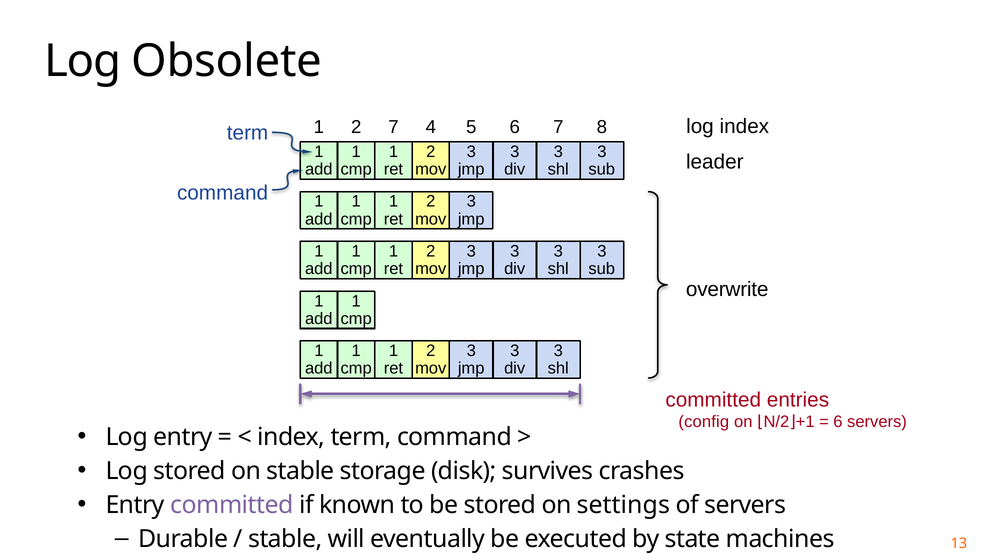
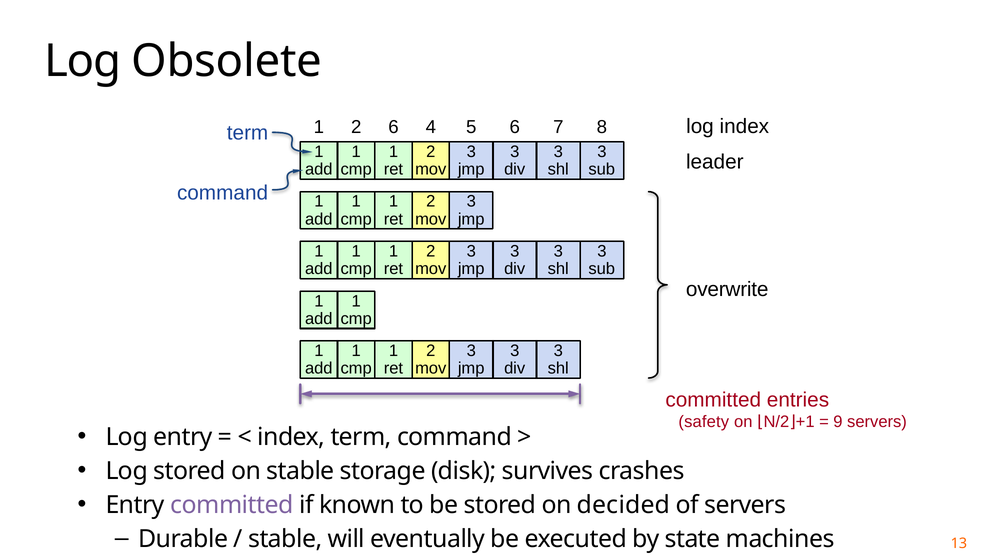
2 7: 7 -> 6
config: config -> safety
6 at (838, 422): 6 -> 9
settings: settings -> decided
